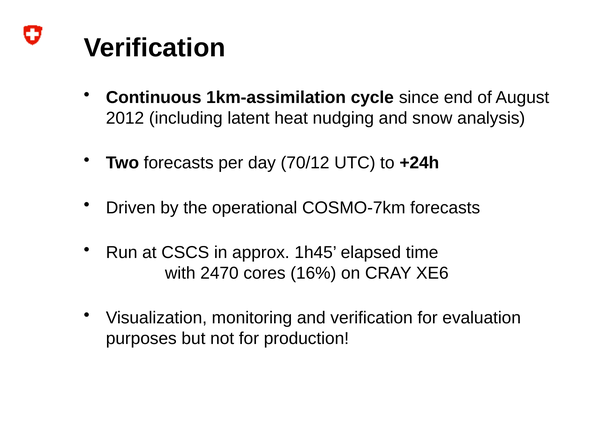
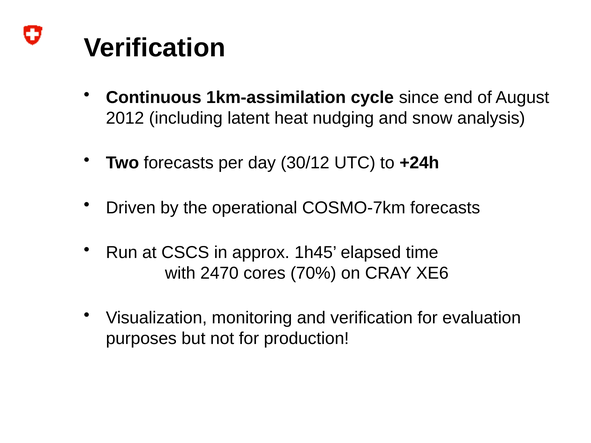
70/12: 70/12 -> 30/12
16%: 16% -> 70%
